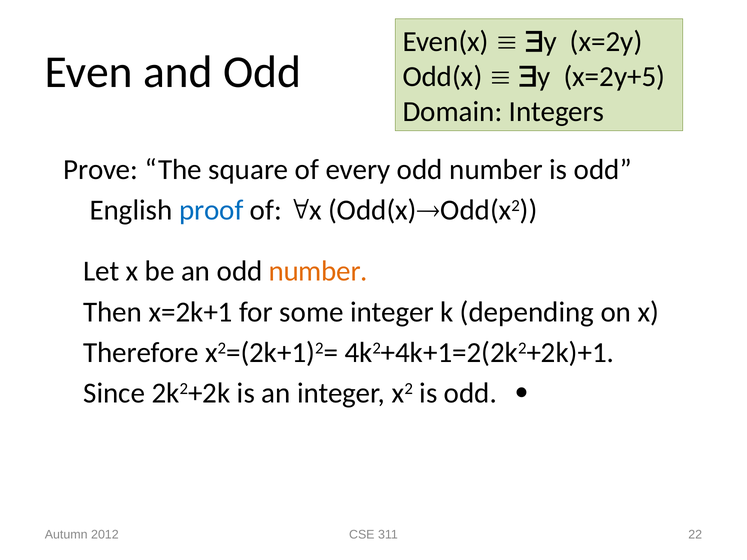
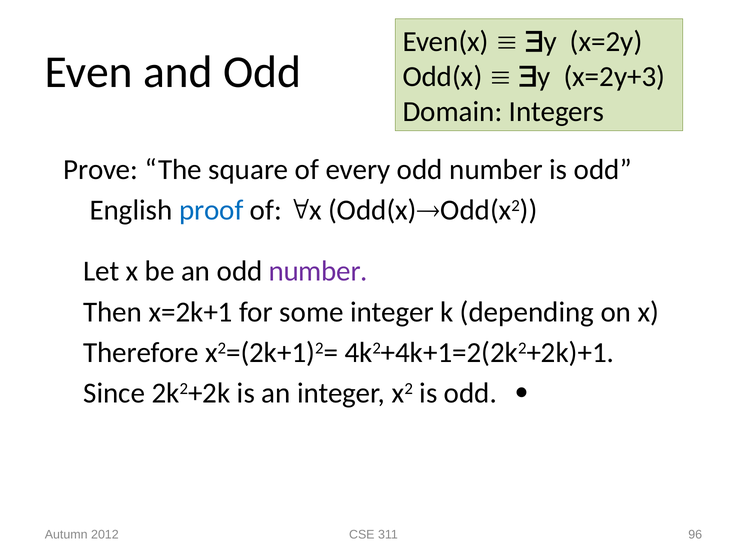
x=2y+5: x=2y+5 -> x=2y+3
number at (318, 271) colour: orange -> purple
22: 22 -> 96
